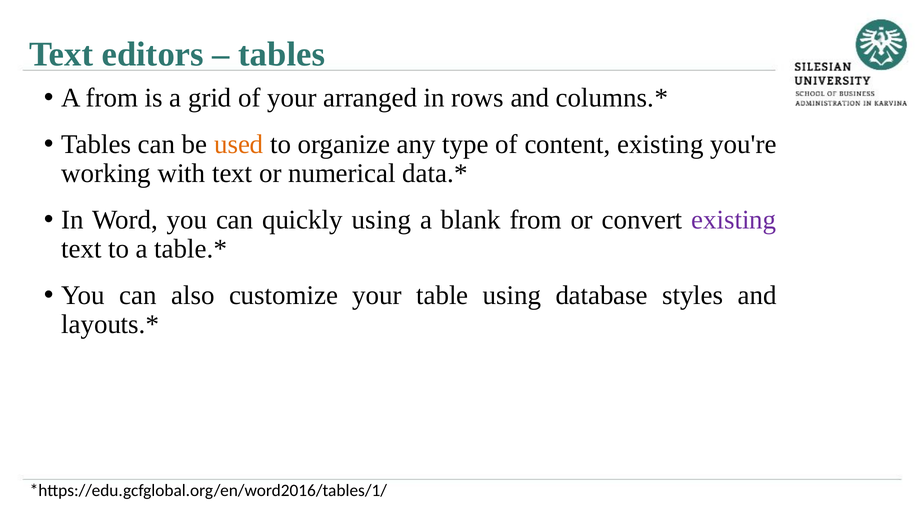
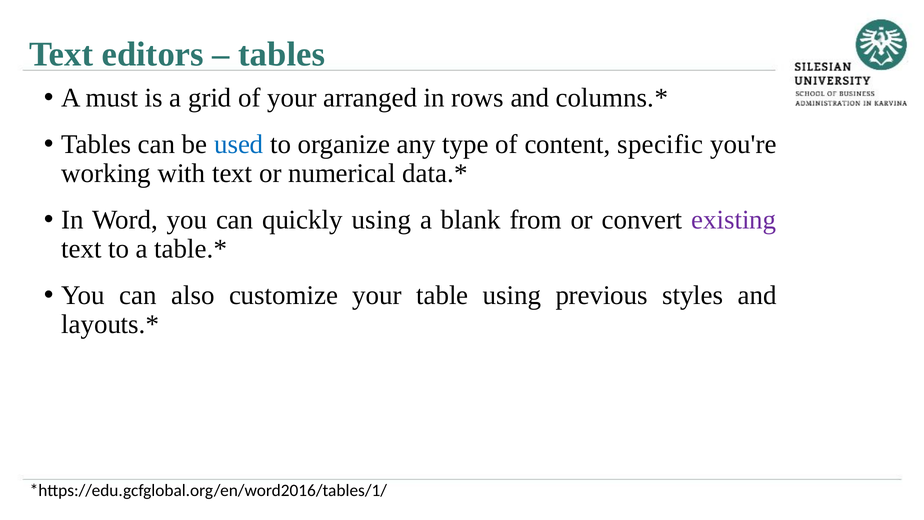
A from: from -> must
used colour: orange -> blue
content existing: existing -> specific
database: database -> previous
